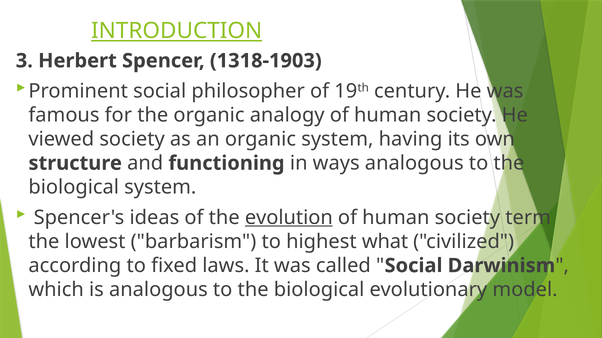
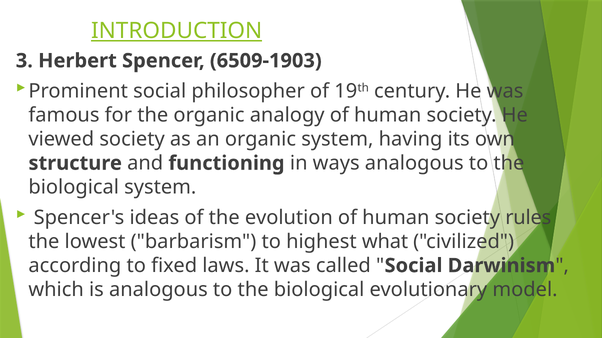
1318-1903: 1318-1903 -> 6509-1903
evolution underline: present -> none
term: term -> rules
